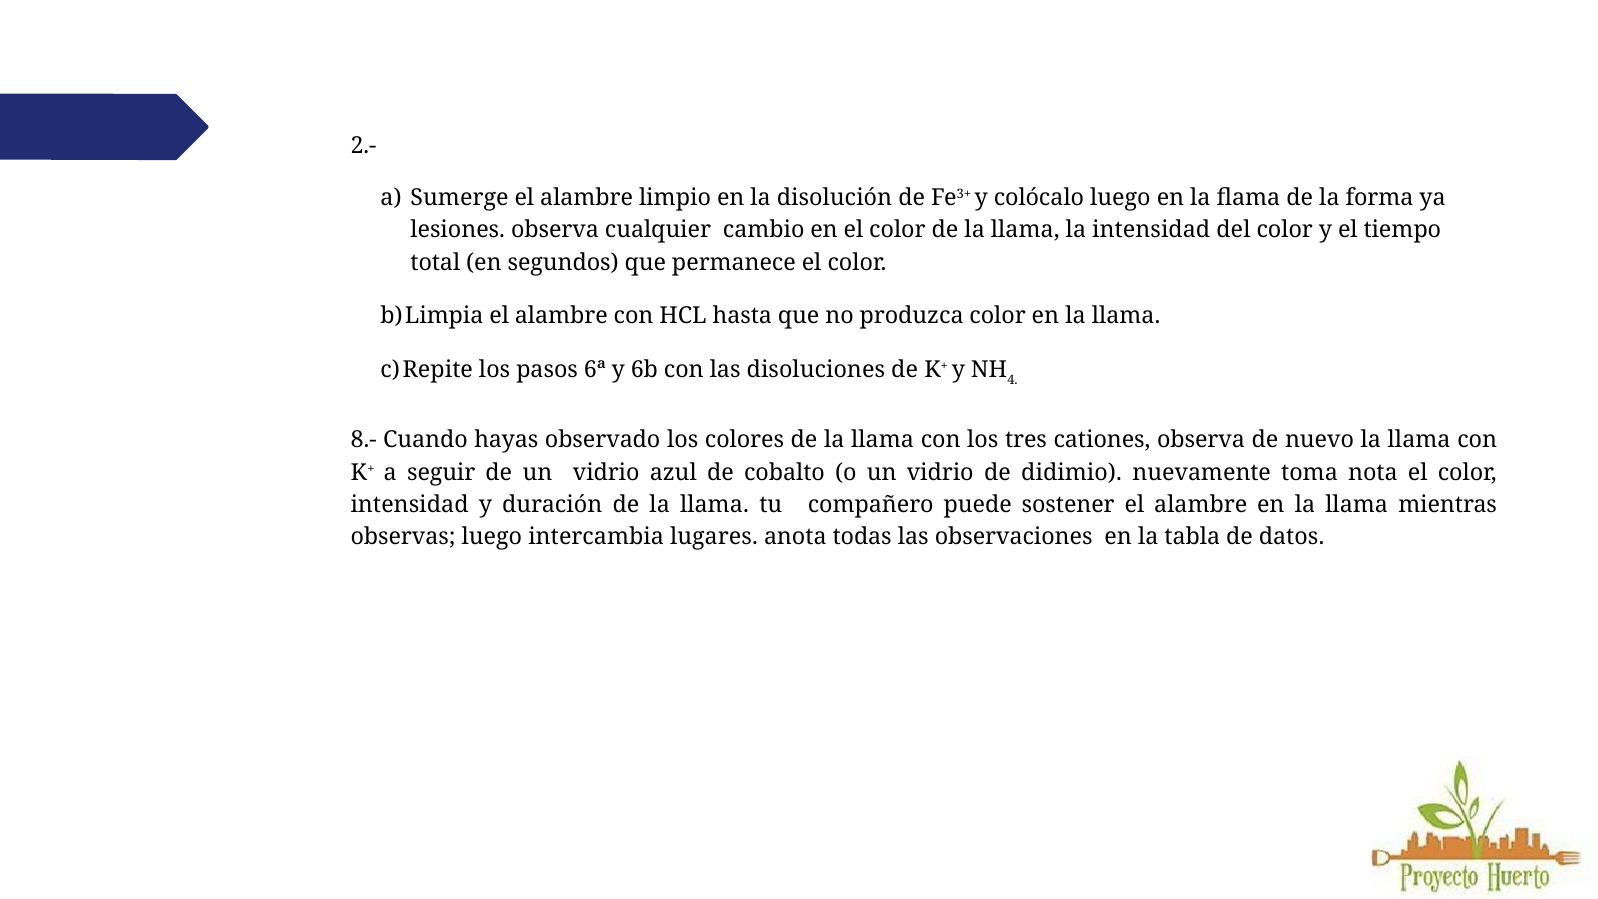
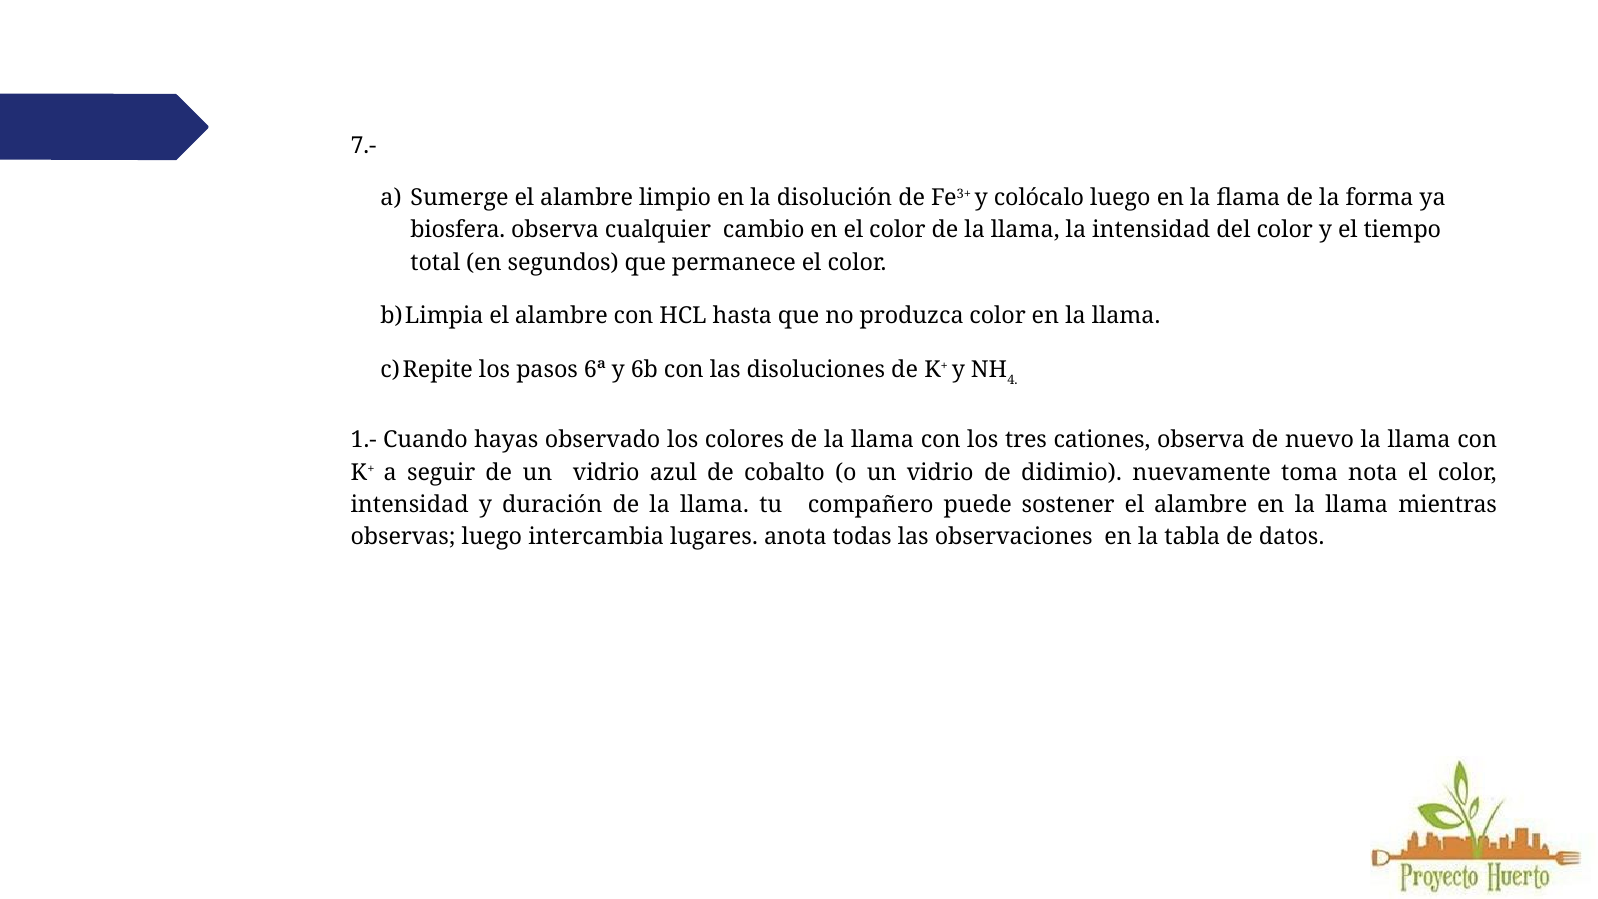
2.-: 2.- -> 7.-
lesiones: lesiones -> biosfera
8.-: 8.- -> 1.-
